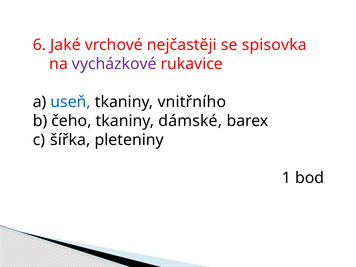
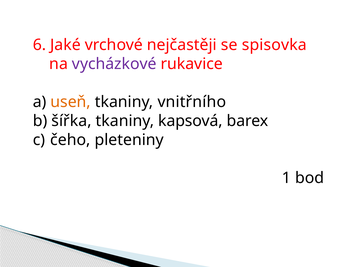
useň colour: blue -> orange
čeho: čeho -> šířka
dámské: dámské -> kapsová
šířka: šířka -> čeho
